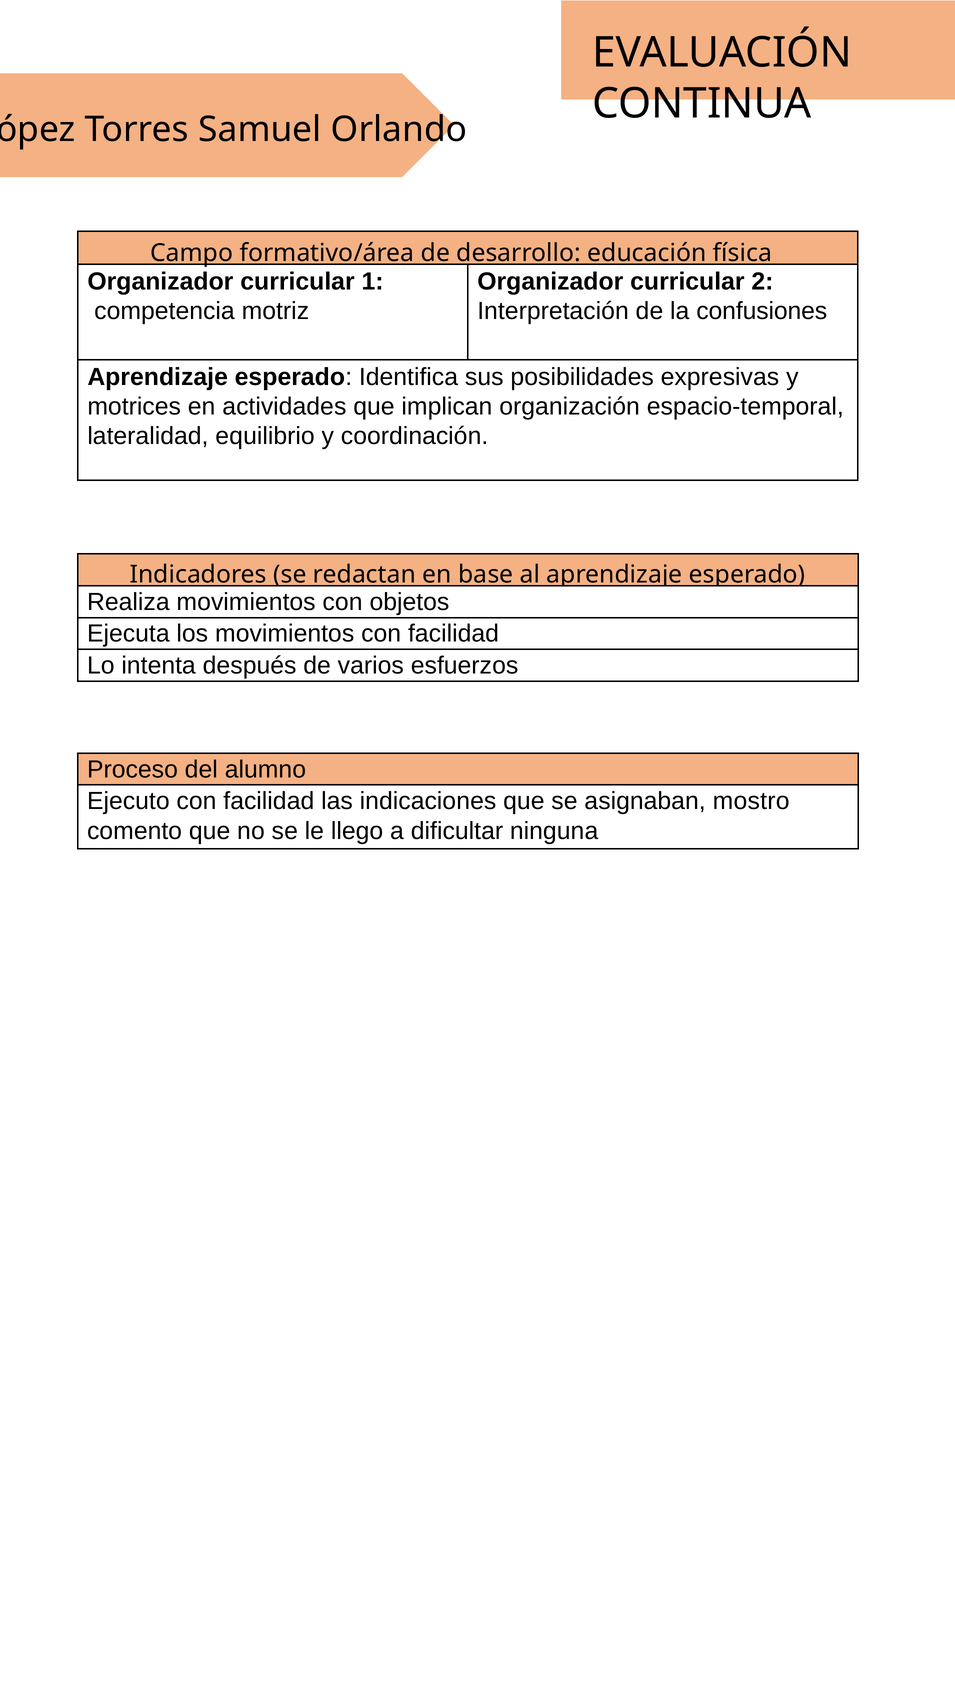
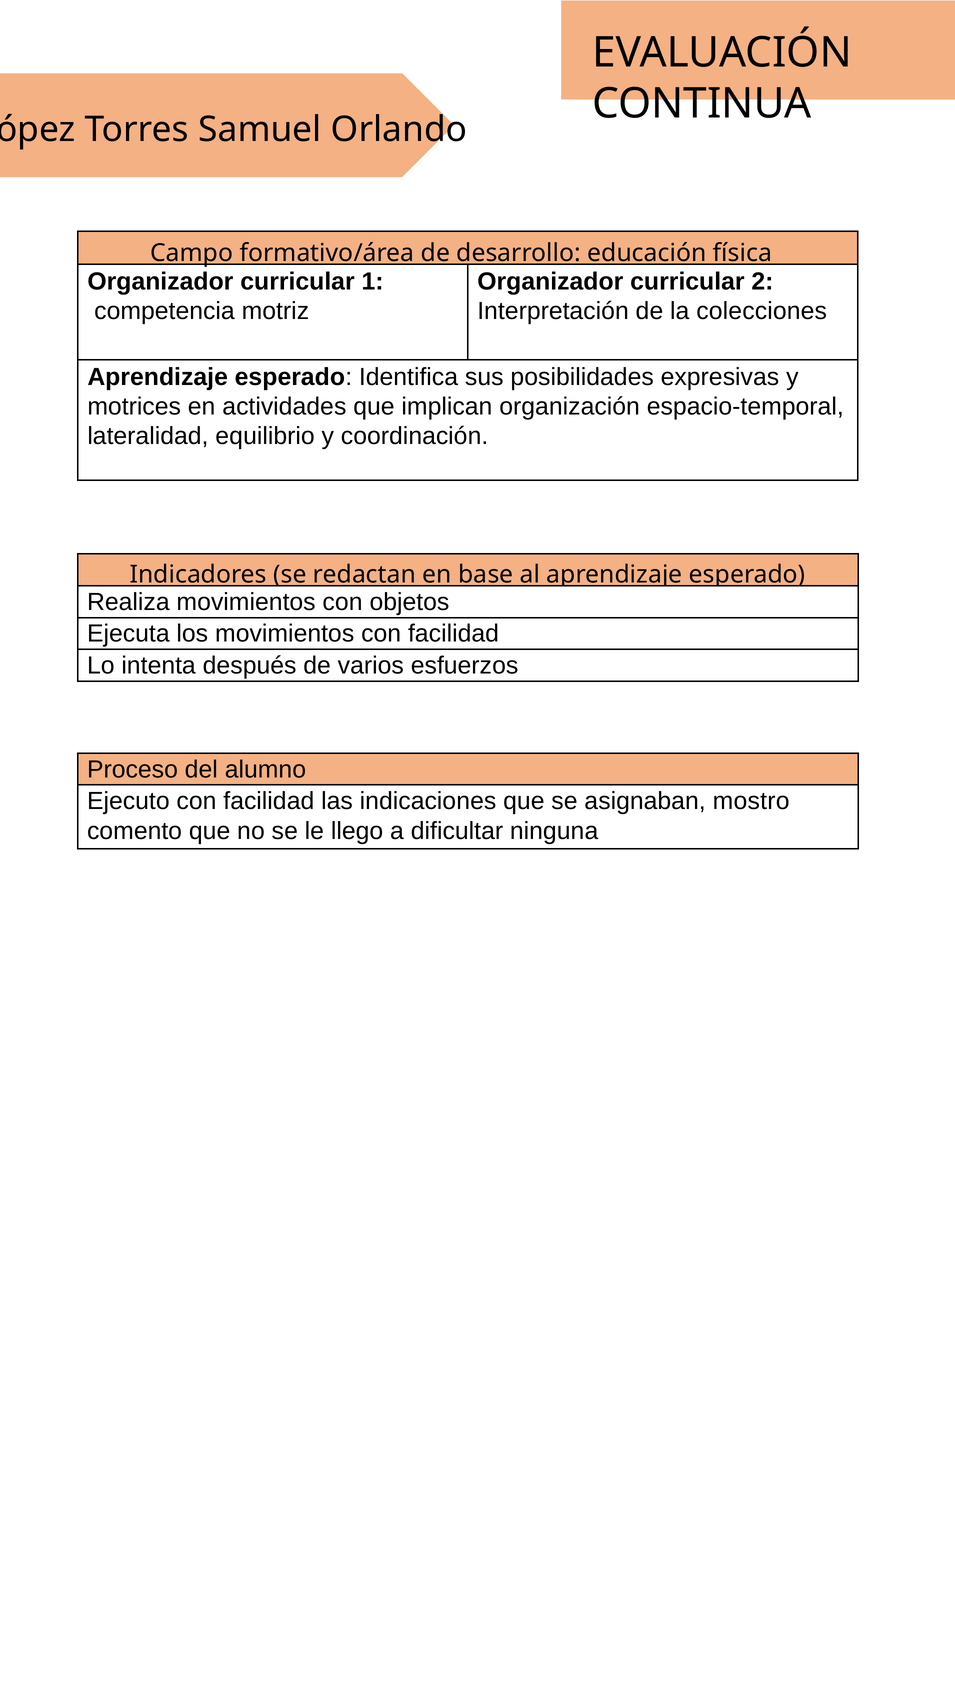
confusiones: confusiones -> colecciones
